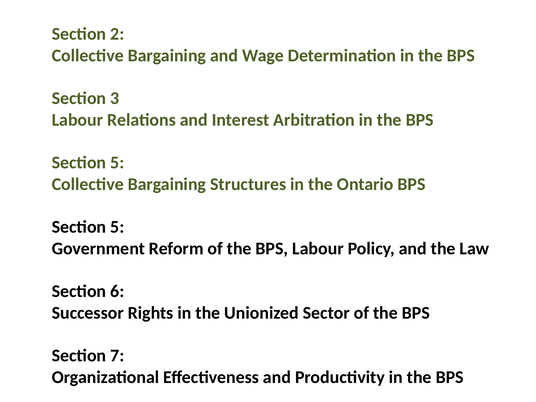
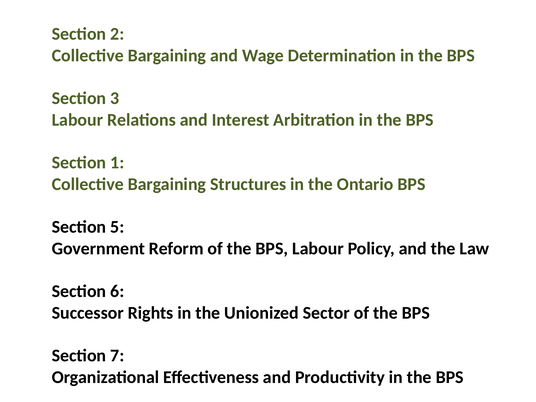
5 at (117, 163): 5 -> 1
